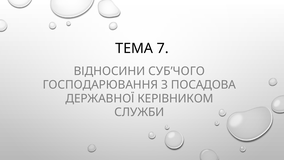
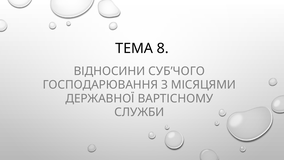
7: 7 -> 8
ПОСАДОВА: ПОСАДОВА -> МІСЯЦЯМИ
КЕРІВНИКОМ: КЕРІВНИКОМ -> ВАРТІСНОМУ
